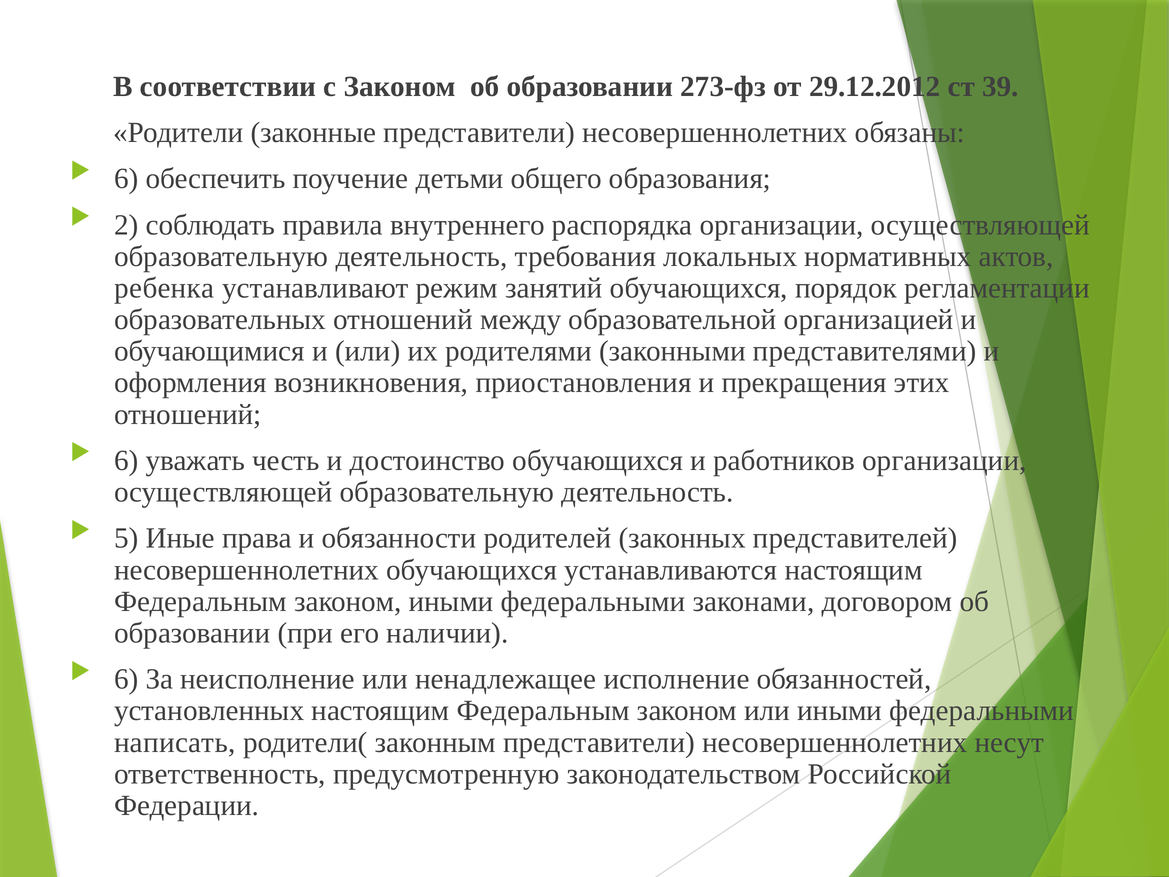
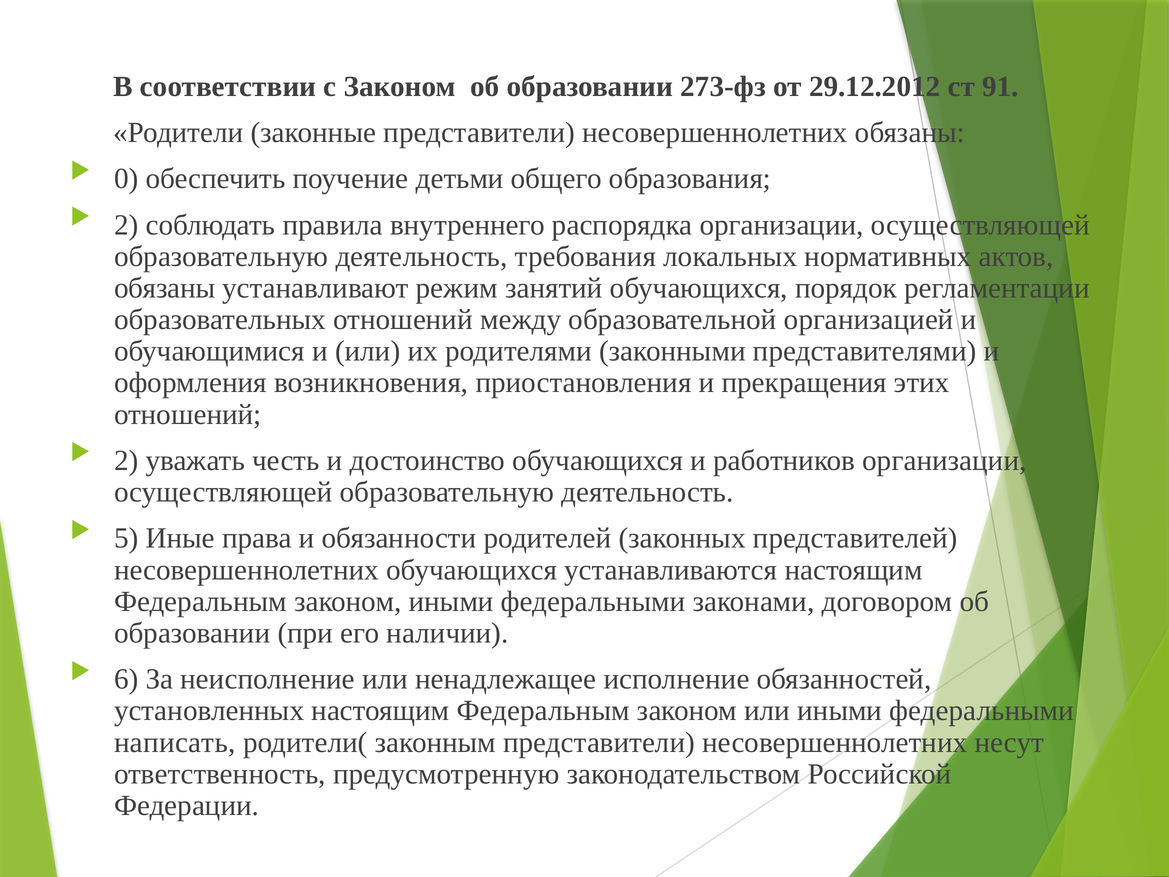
39: 39 -> 91
6 at (126, 179): 6 -> 0
ребенка at (164, 288): ребенка -> обязаны
6 at (126, 460): 6 -> 2
